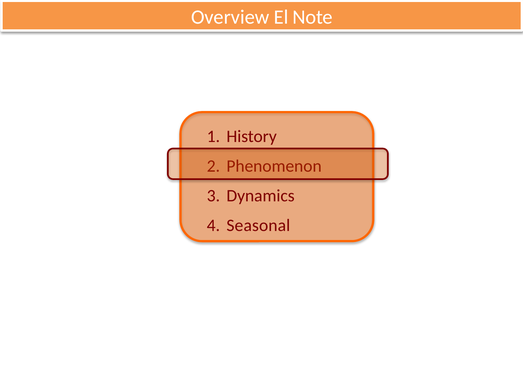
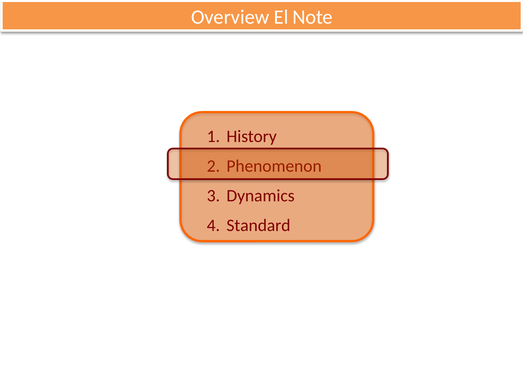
Seasonal: Seasonal -> Standard
